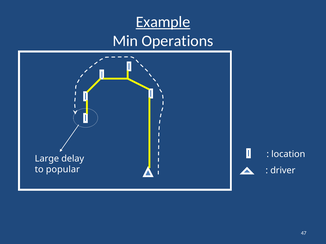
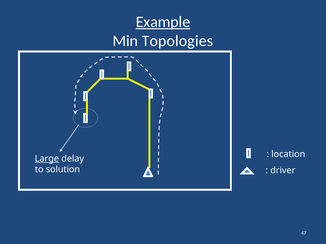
Operations: Operations -> Topologies
Large underline: none -> present
popular: popular -> solution
